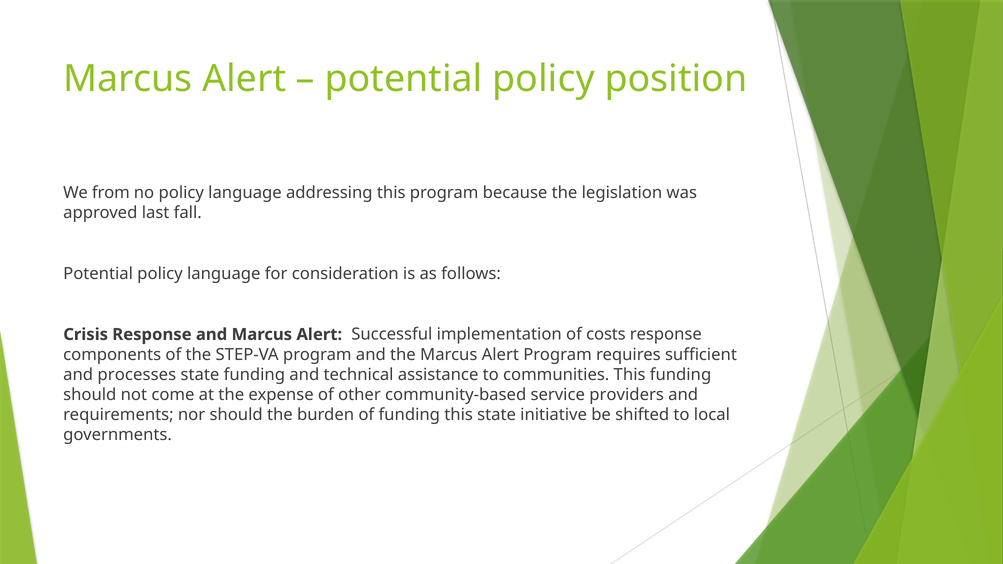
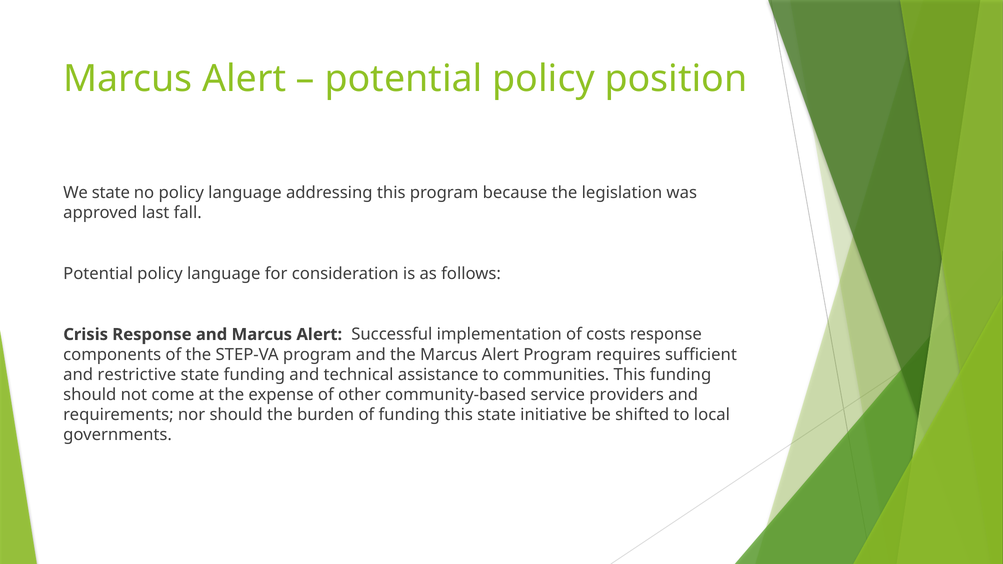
We from: from -> state
processes: processes -> restrictive
